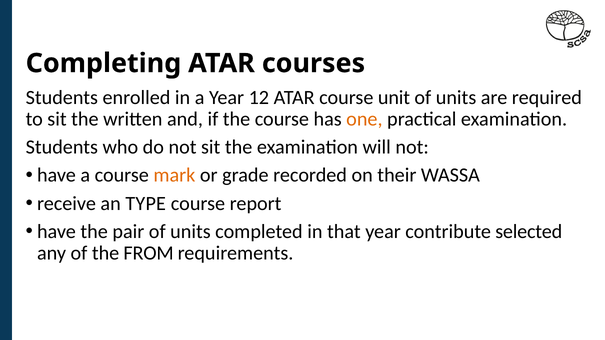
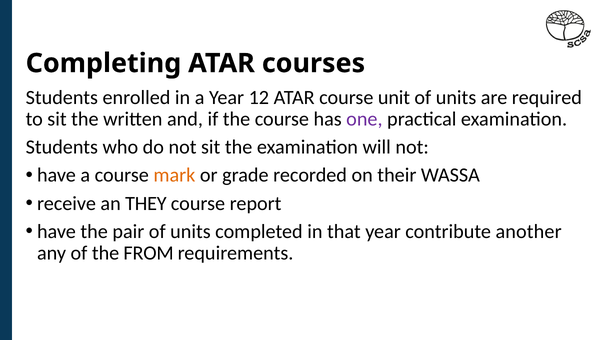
one colour: orange -> purple
TYPE: TYPE -> THEY
selected: selected -> another
